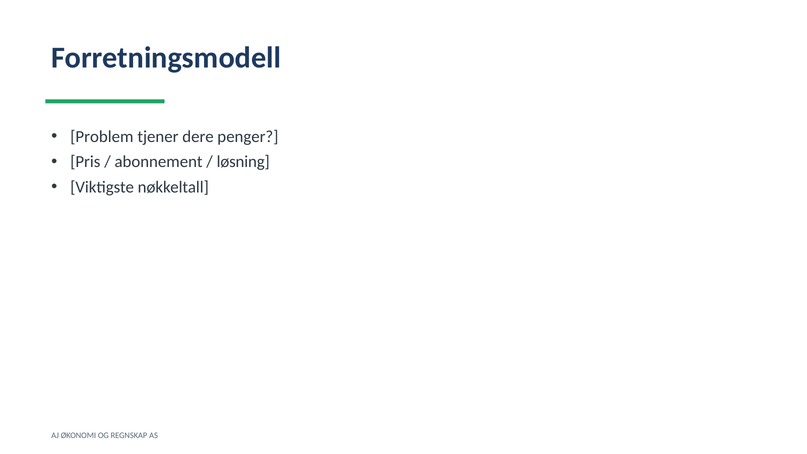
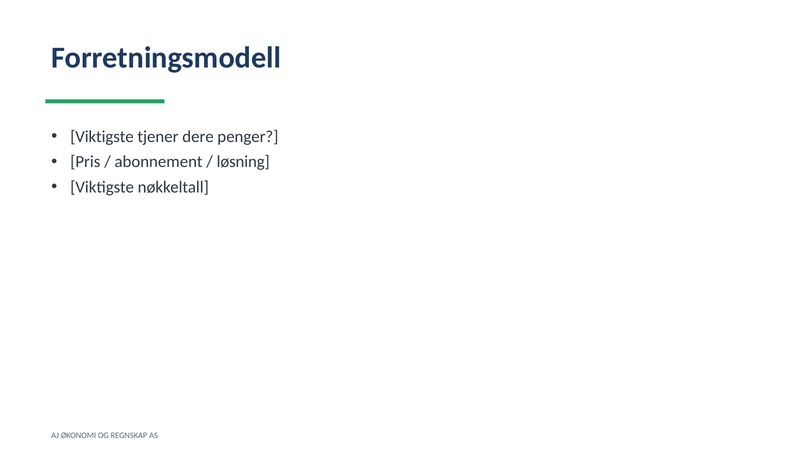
Problem at (102, 137): Problem -> Viktigste
